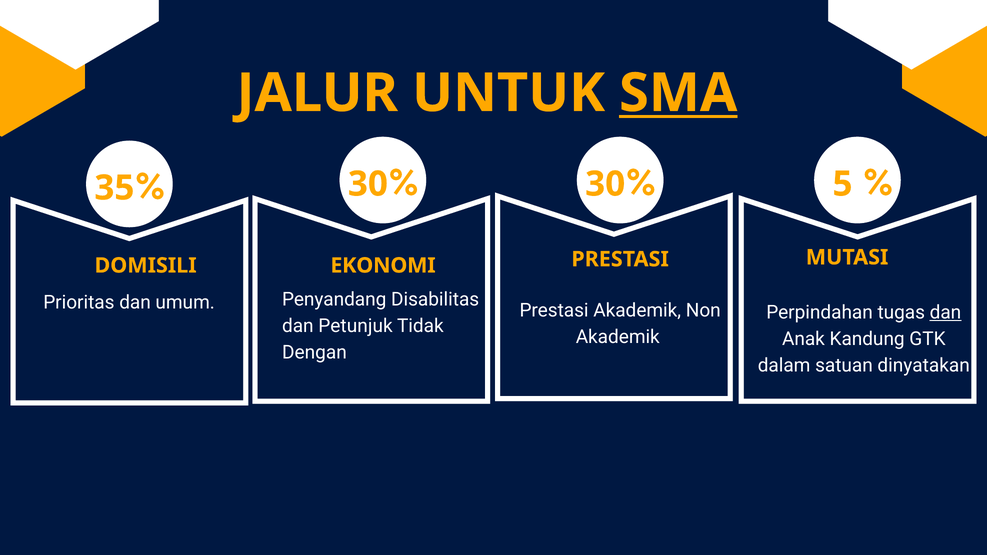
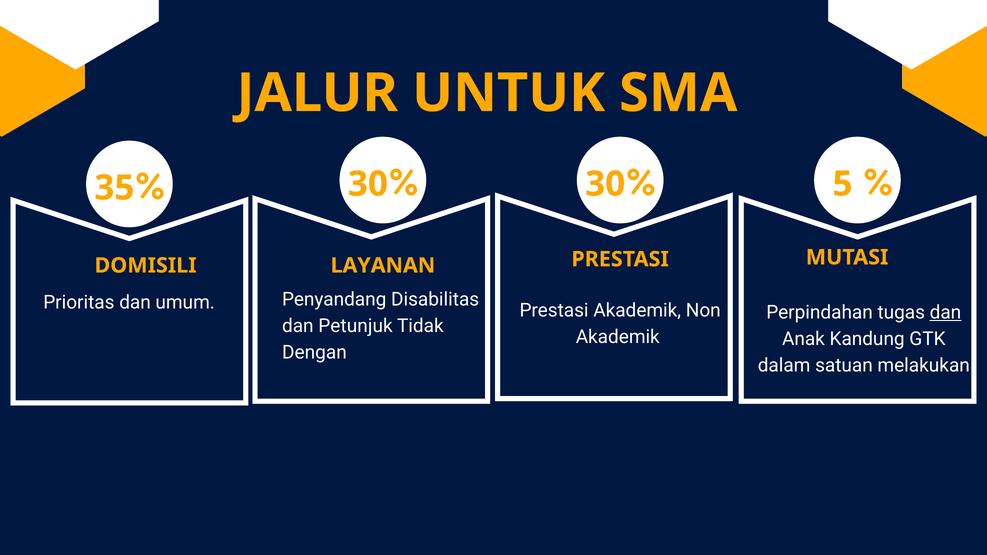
SMA underline: present -> none
EKONOMI: EKONOMI -> LAYANAN
dinyatakan: dinyatakan -> melakukan
